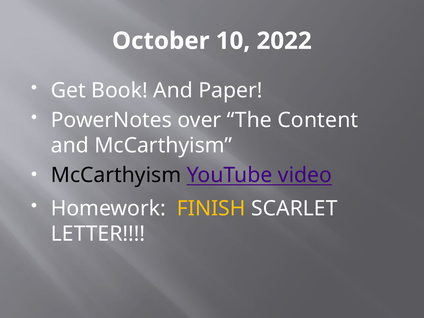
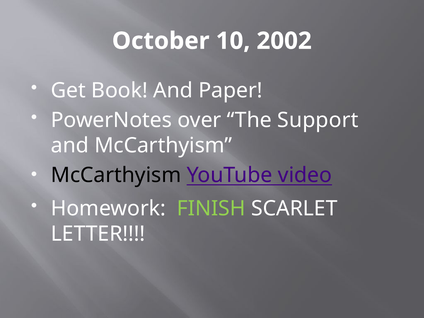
2022: 2022 -> 2002
Content: Content -> Support
FINISH colour: yellow -> light green
